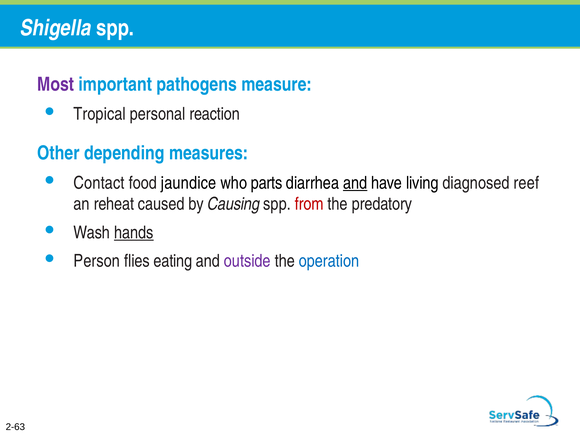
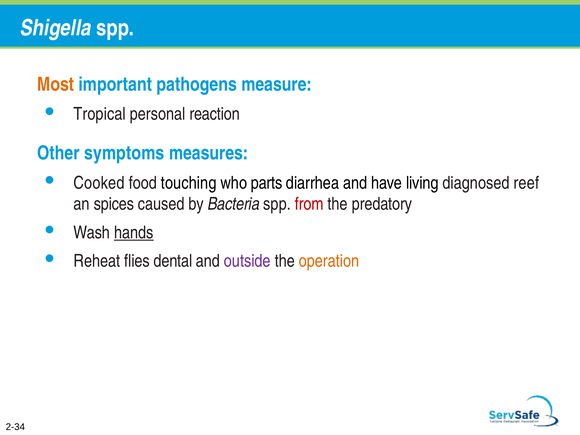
Most colour: purple -> orange
depending: depending -> symptoms
Contact: Contact -> Cooked
jaundice: jaundice -> touching
and at (355, 183) underline: present -> none
reheat: reheat -> spices
Causing: Causing -> Bacteria
Person: Person -> Reheat
eating: eating -> dental
operation colour: blue -> orange
2-63: 2-63 -> 2-34
